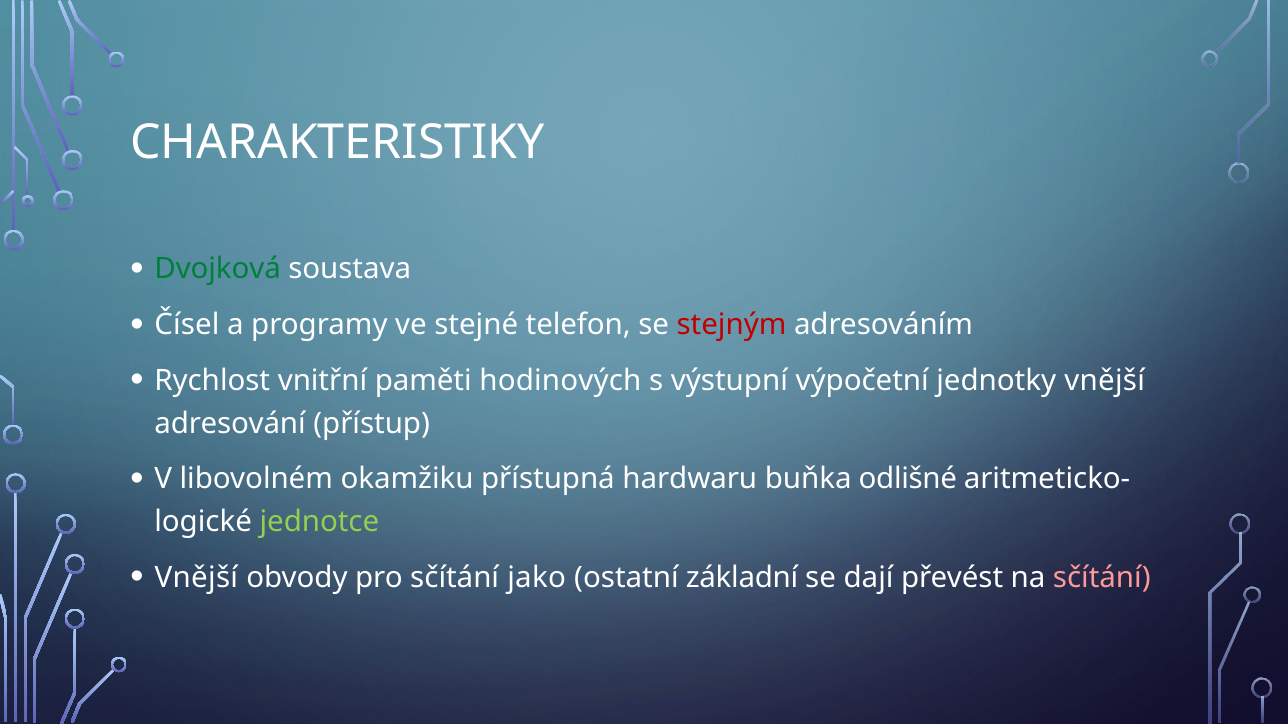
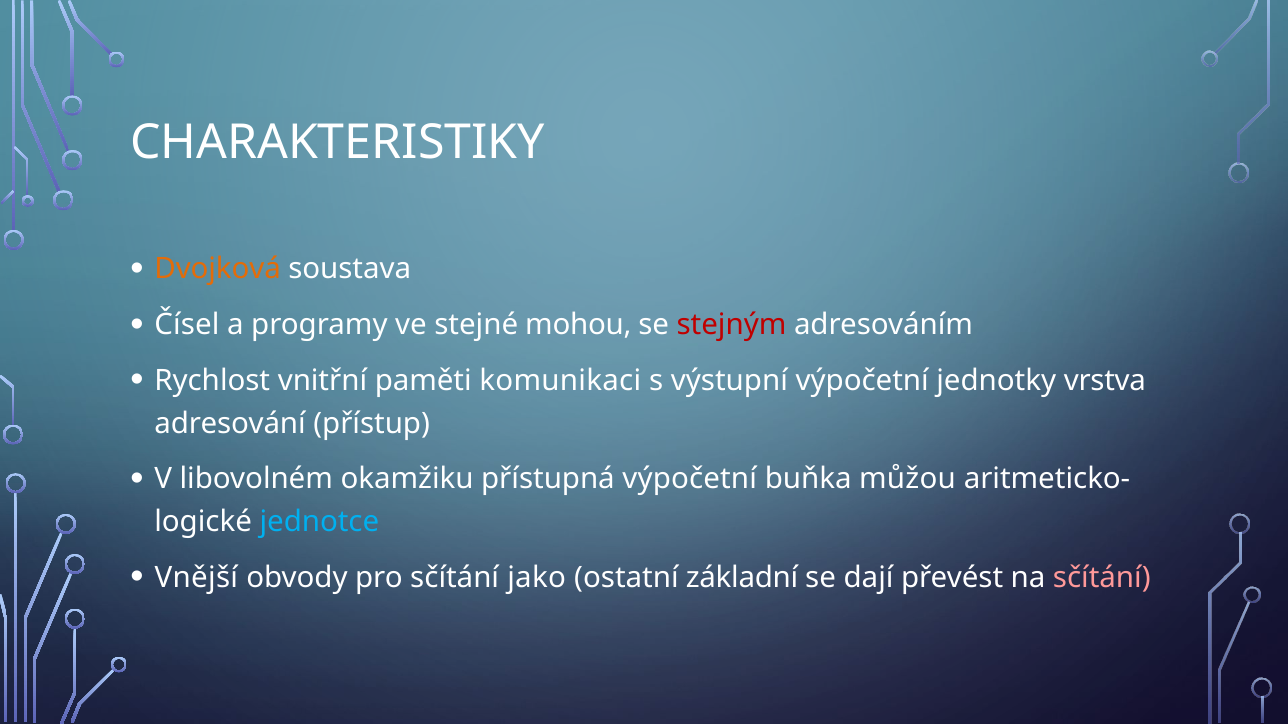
Dvojková colour: green -> orange
telefon: telefon -> mohou
hodinových: hodinových -> komunikaci
jednotky vnější: vnější -> vrstva
přístupná hardwaru: hardwaru -> výpočetní
odlišné: odlišné -> můžou
jednotce colour: light green -> light blue
